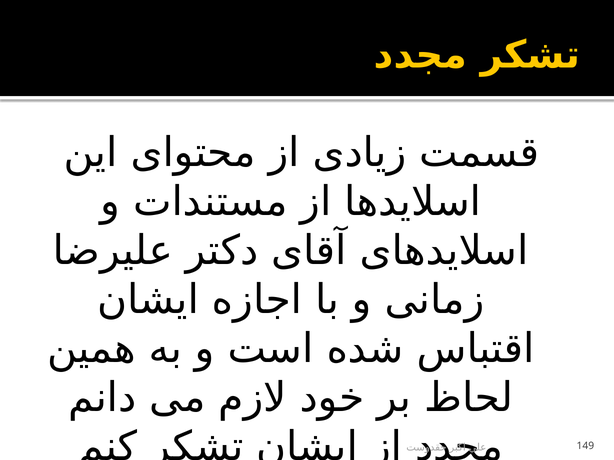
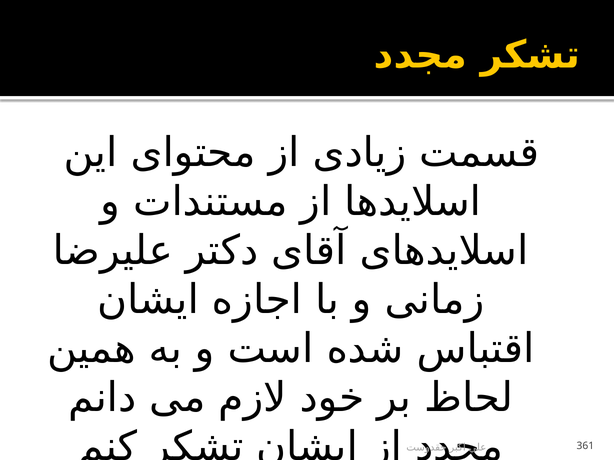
149: 149 -> 361
